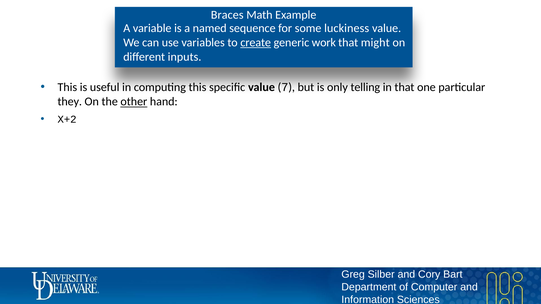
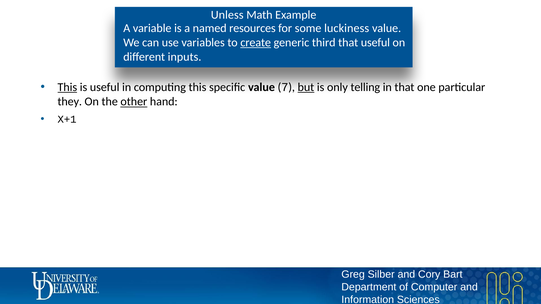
Braces: Braces -> Unless
sequence: sequence -> resources
work: work -> third
that might: might -> useful
This at (67, 87) underline: none -> present
but underline: none -> present
X+2: X+2 -> X+1
